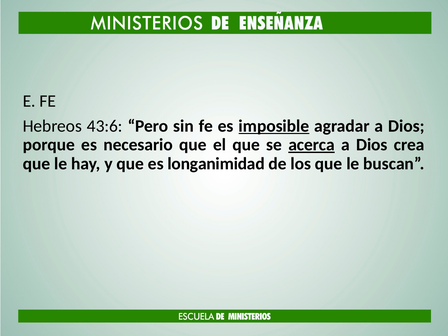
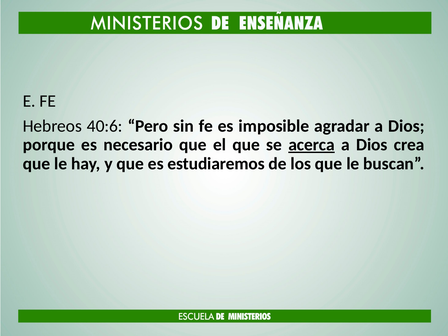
43:6: 43:6 -> 40:6
imposible underline: present -> none
longanimidad: longanimidad -> estudiaremos
